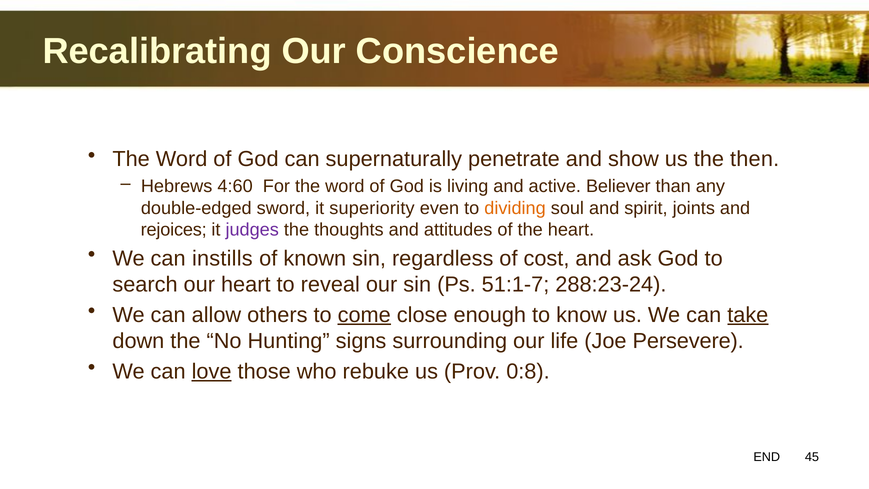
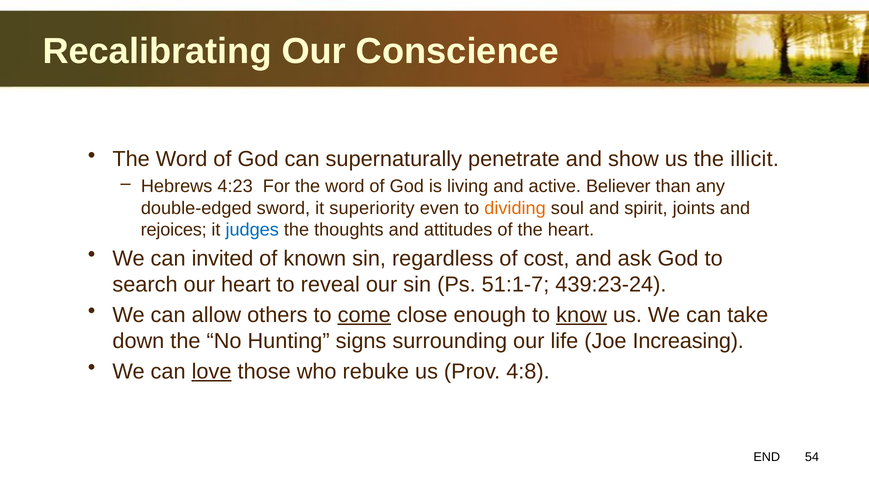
then: then -> illicit
4:60: 4:60 -> 4:23
judges colour: purple -> blue
instills: instills -> invited
288:23-24: 288:23-24 -> 439:23-24
know underline: none -> present
take underline: present -> none
Persevere: Persevere -> Increasing
0:8: 0:8 -> 4:8
45: 45 -> 54
